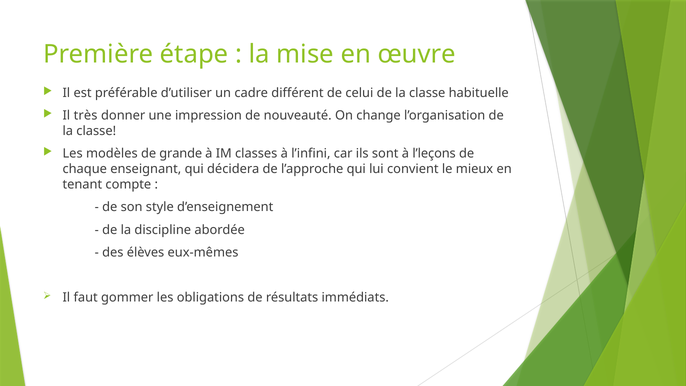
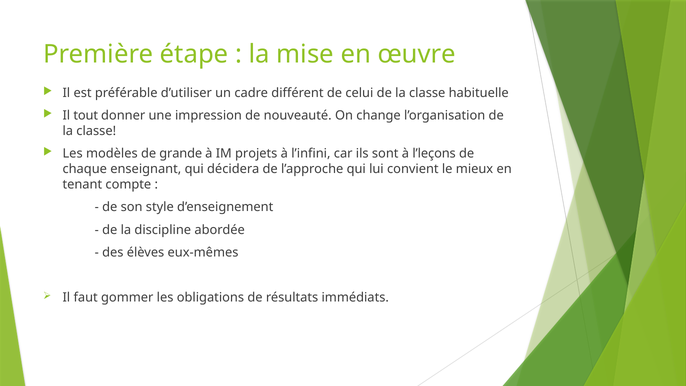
très: très -> tout
classes: classes -> projets
